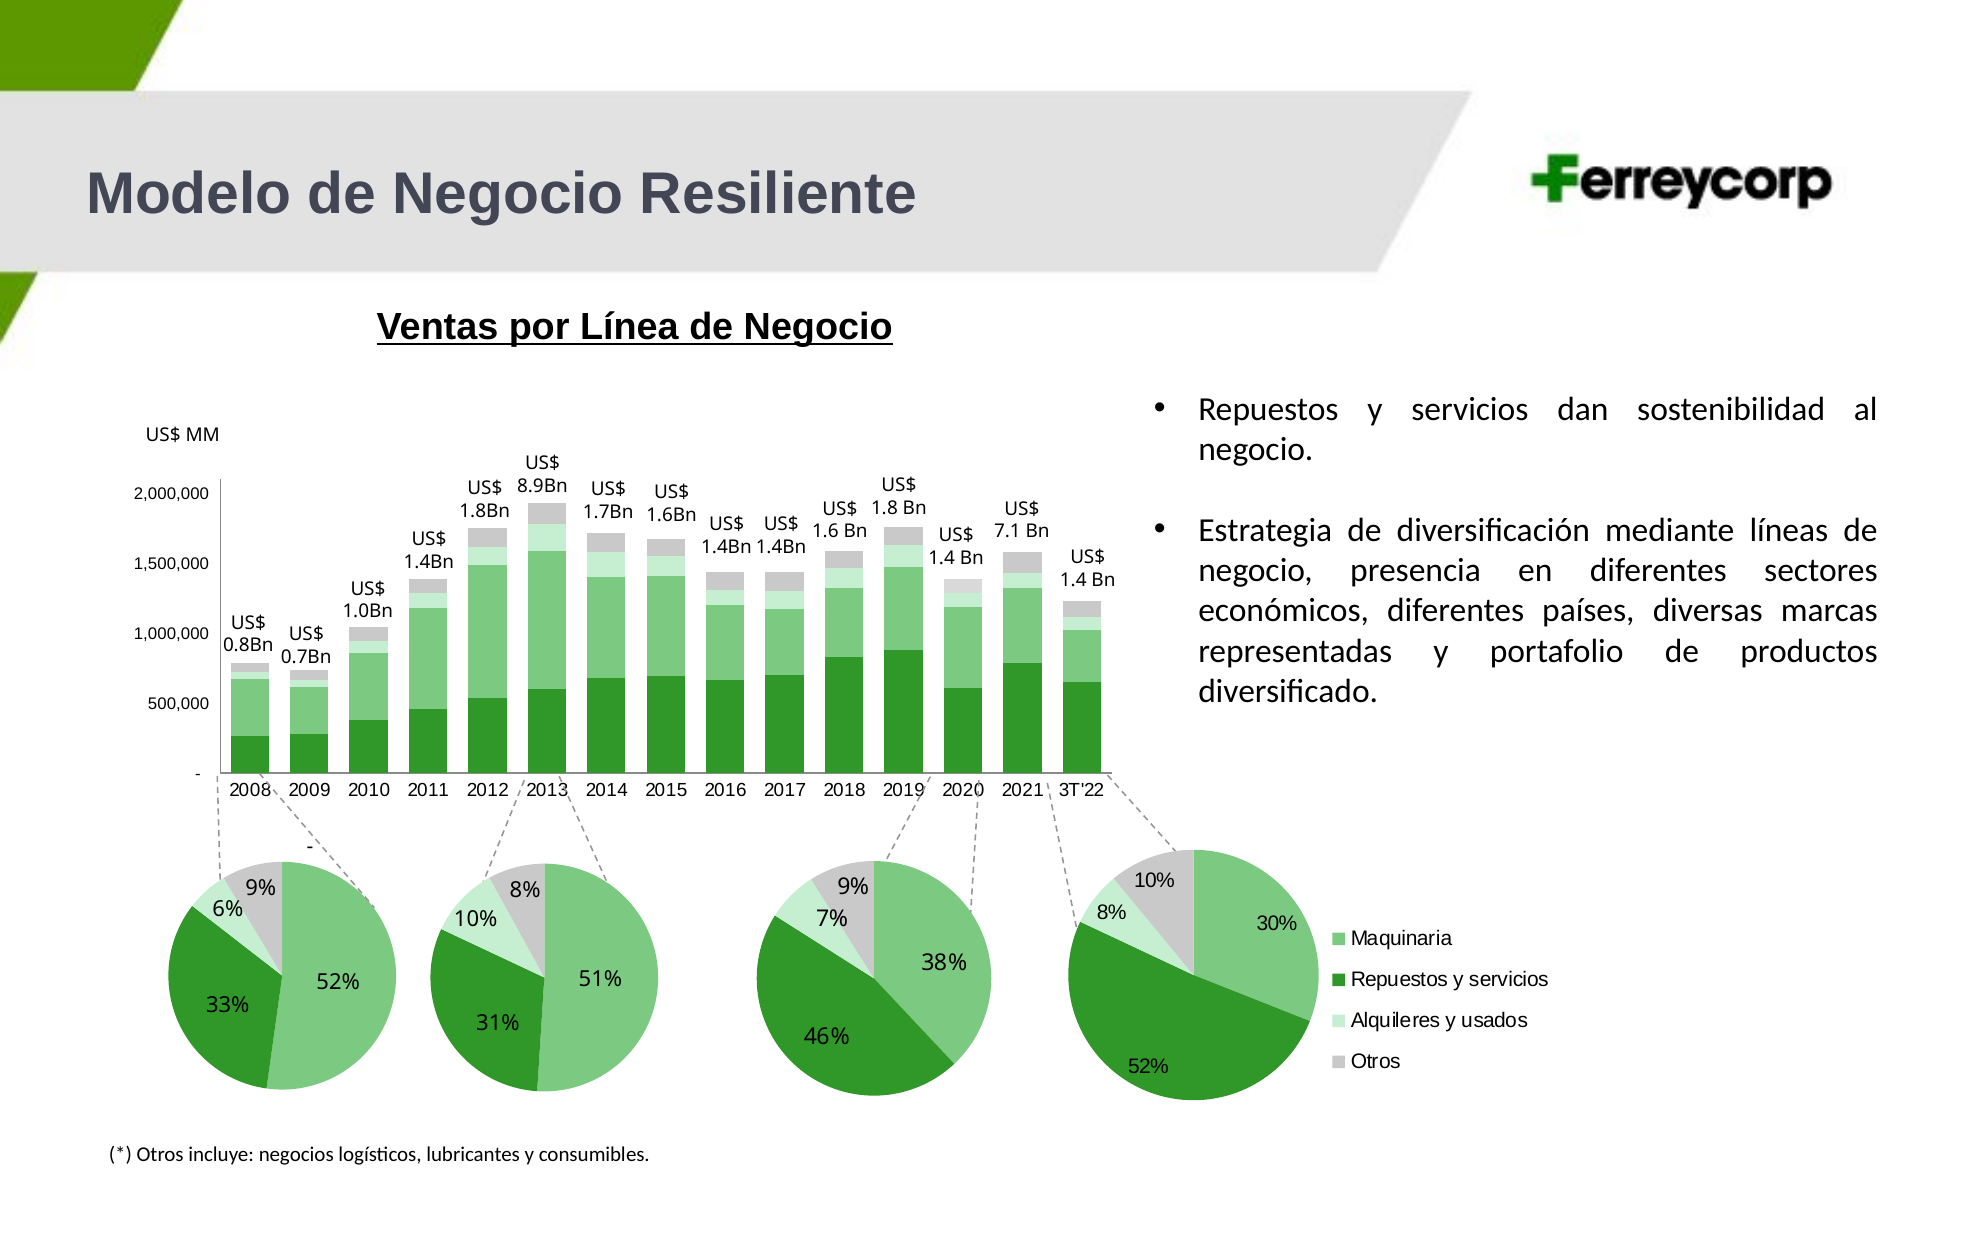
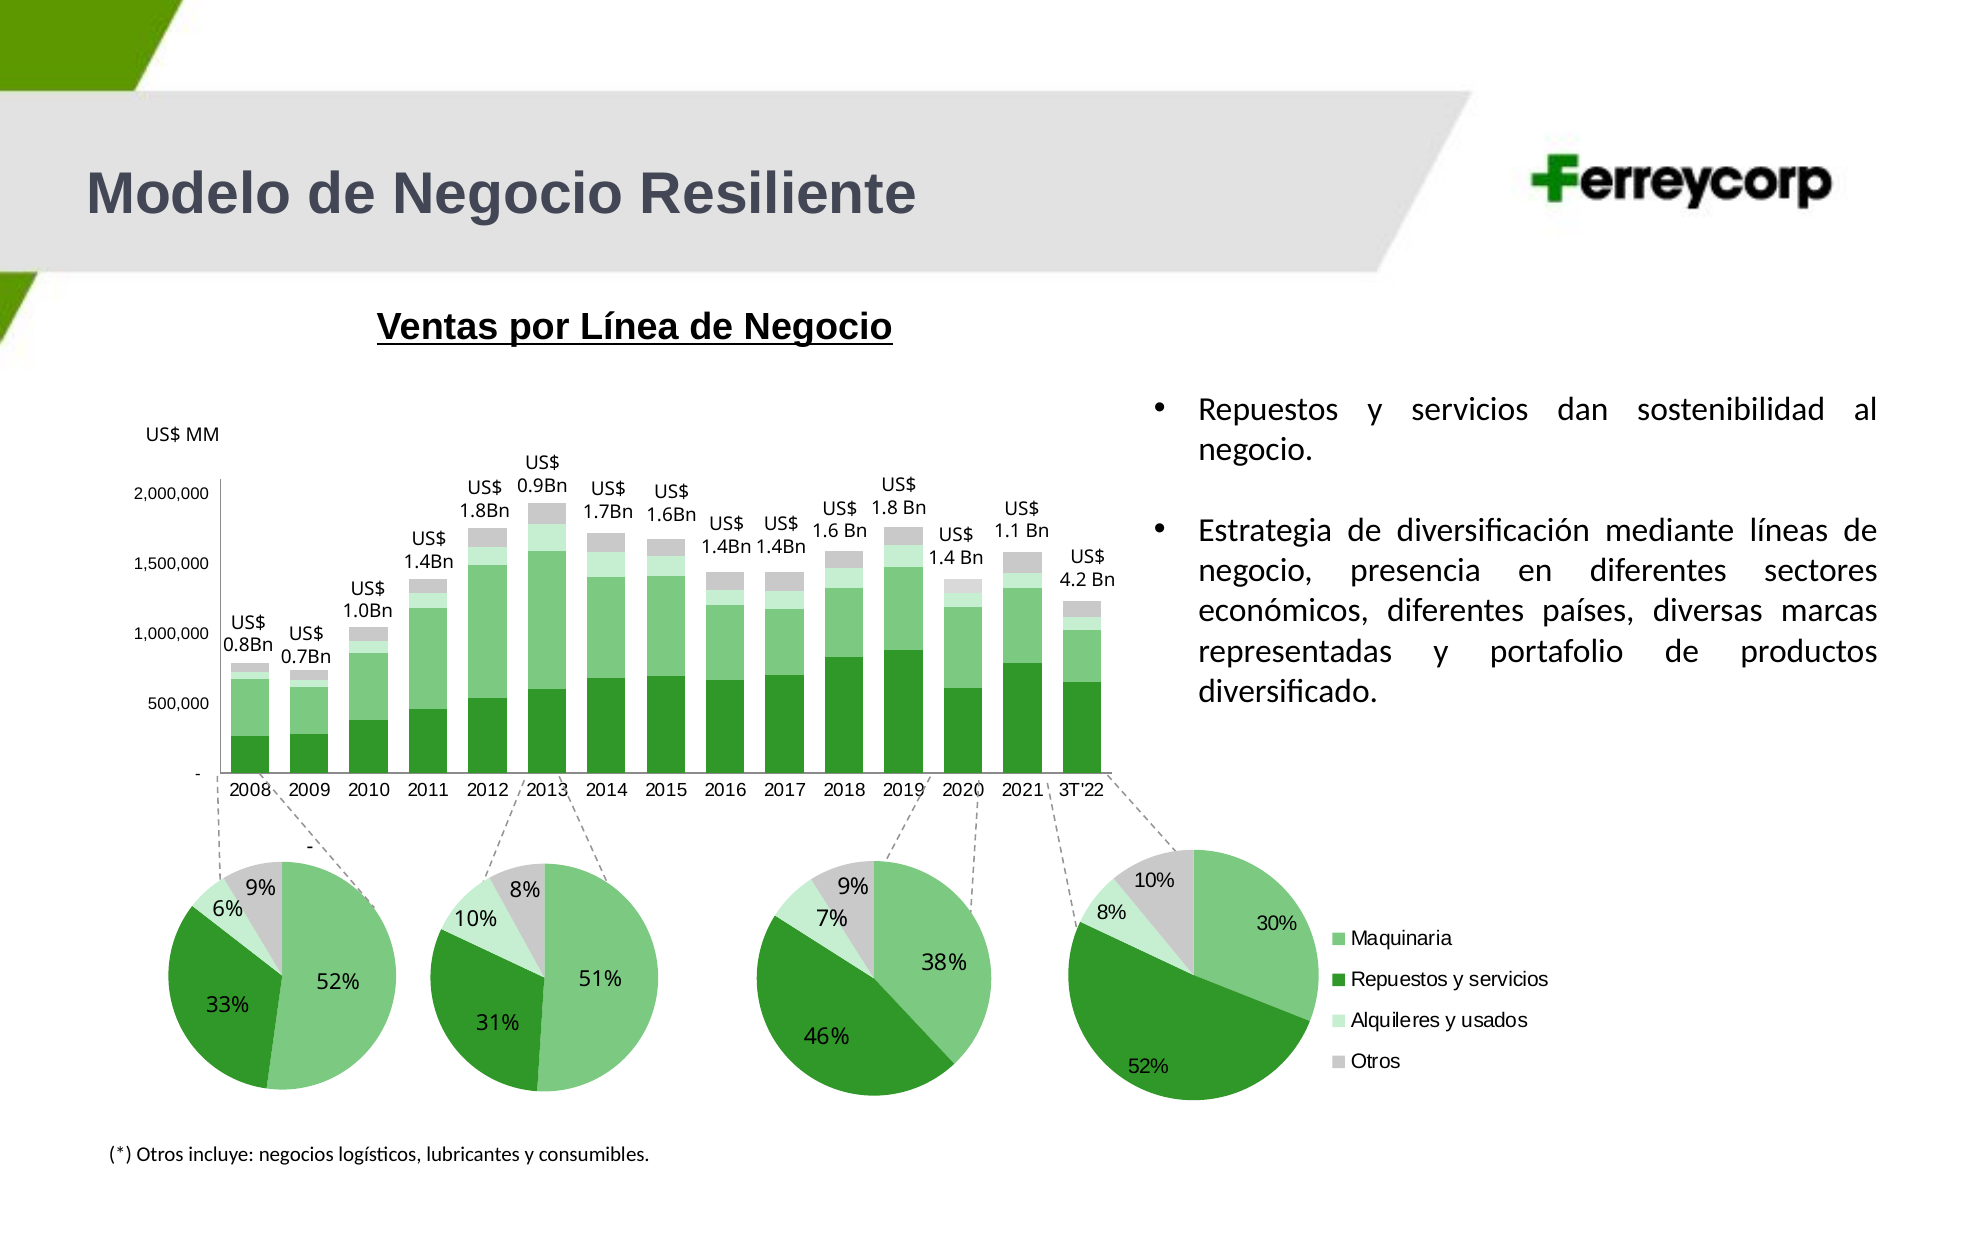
8.9Bn: 8.9Bn -> 0.9Bn
7.1: 7.1 -> 1.1
1.4 at (1073, 580): 1.4 -> 4.2
